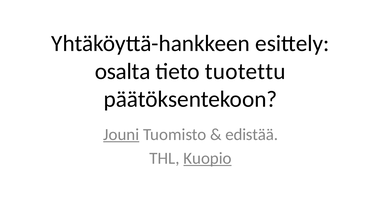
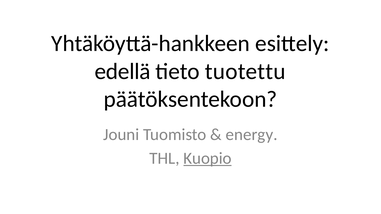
osalta: osalta -> edellä
Jouni underline: present -> none
edistää: edistää -> energy
